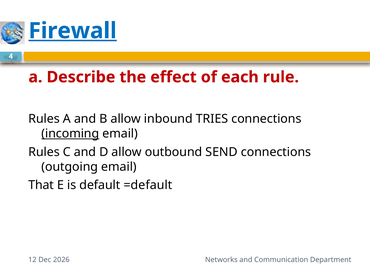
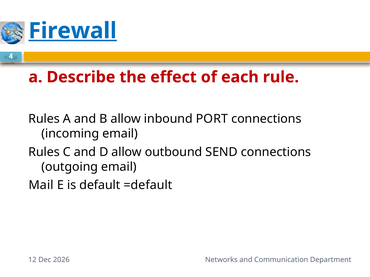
TRIES: TRIES -> PORT
incoming underline: present -> none
That: That -> Mail
